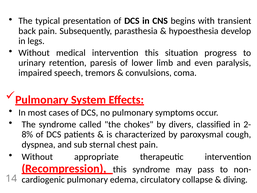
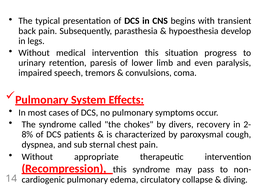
classified: classified -> recovery
